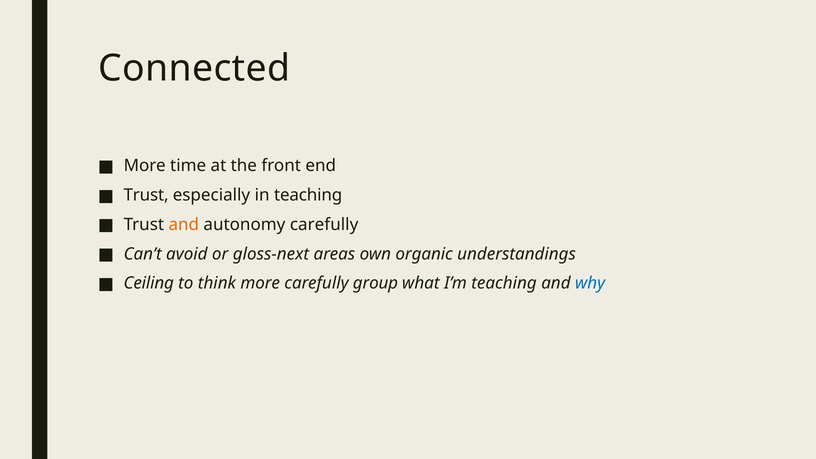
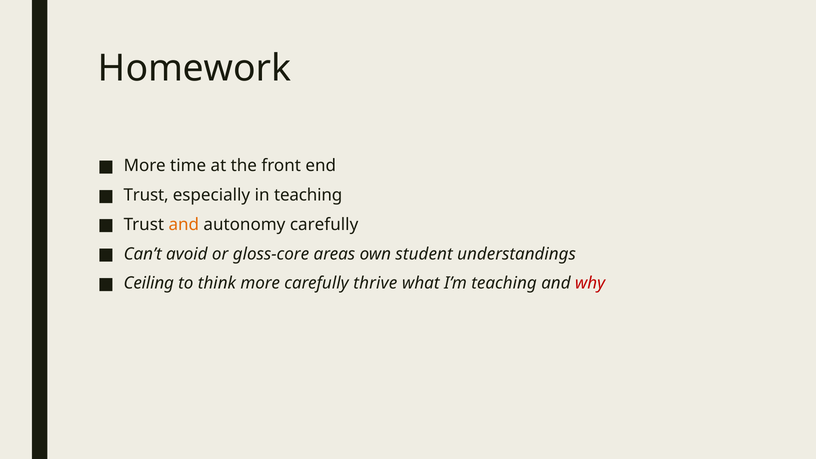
Connected: Connected -> Homework
gloss-next: gloss-next -> gloss-core
organic: organic -> student
group: group -> thrive
why colour: blue -> red
